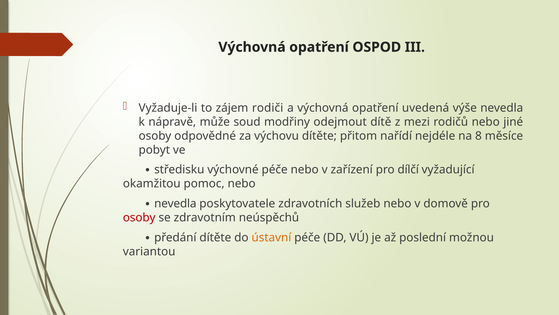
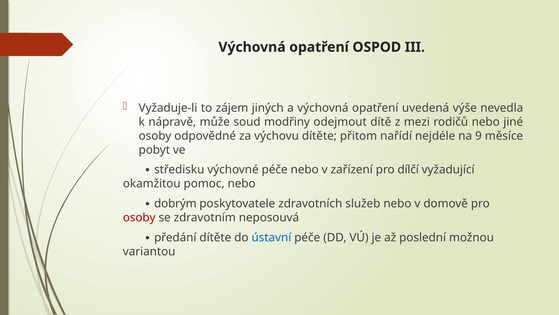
rodiči: rodiči -> jiných
8: 8 -> 9
nevedla at (175, 203): nevedla -> dobrým
neúspěchů: neúspěchů -> neposouvá
ústavní colour: orange -> blue
